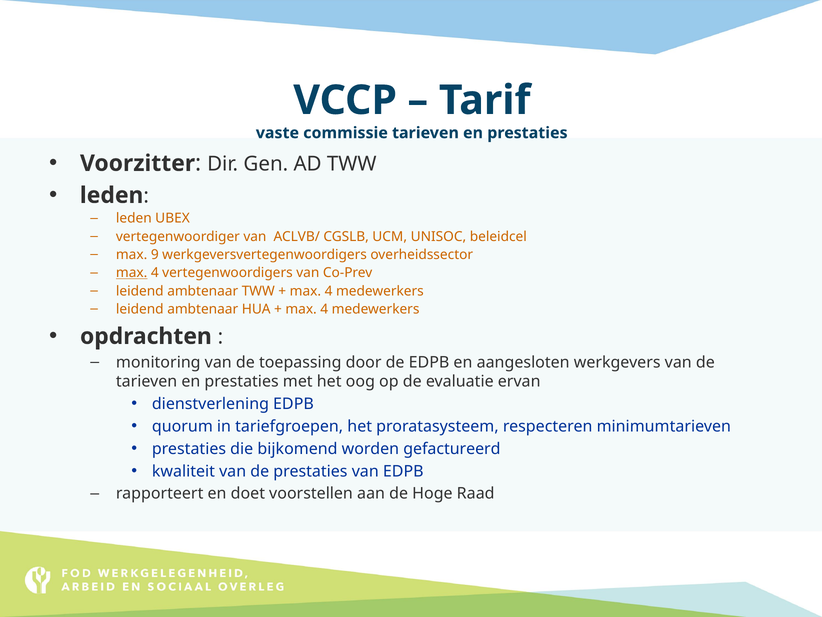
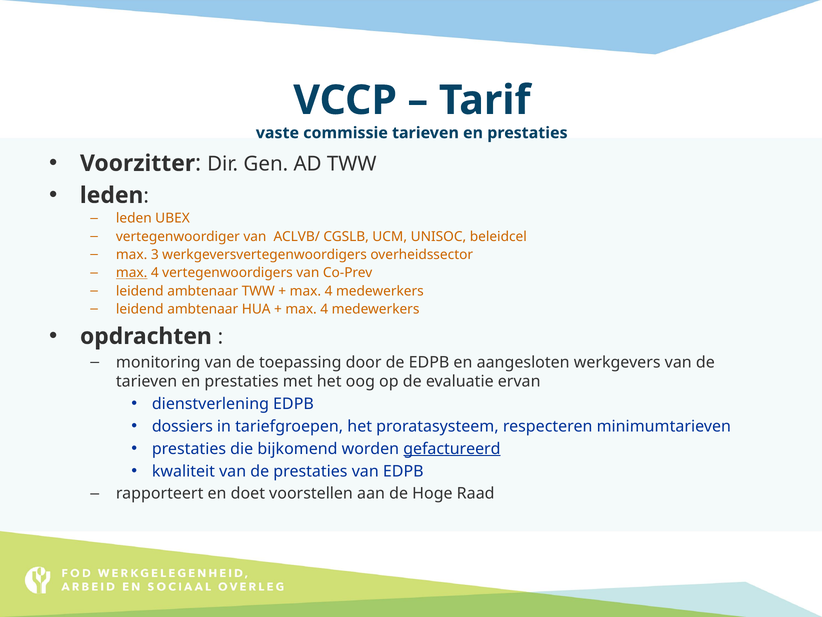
9: 9 -> 3
quorum: quorum -> dossiers
gefactureerd underline: none -> present
